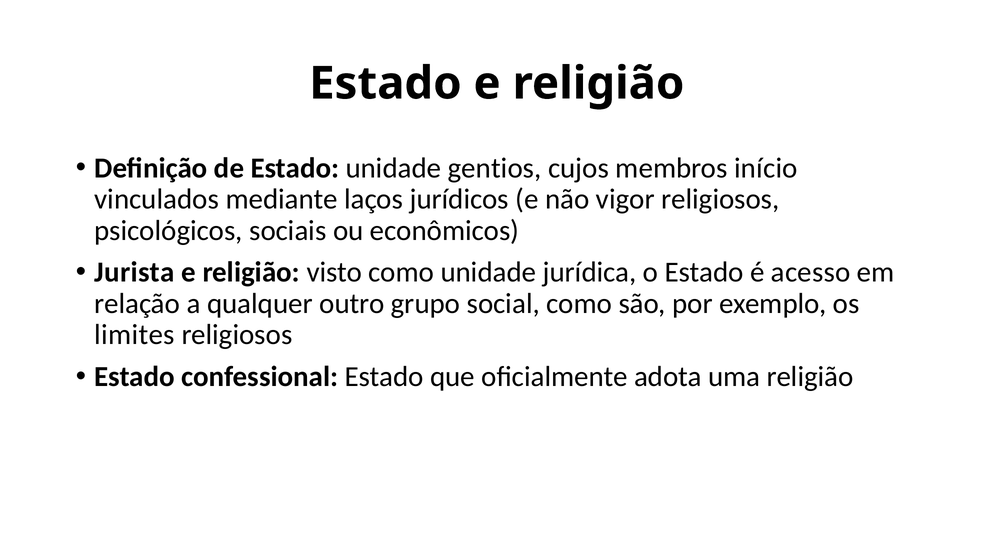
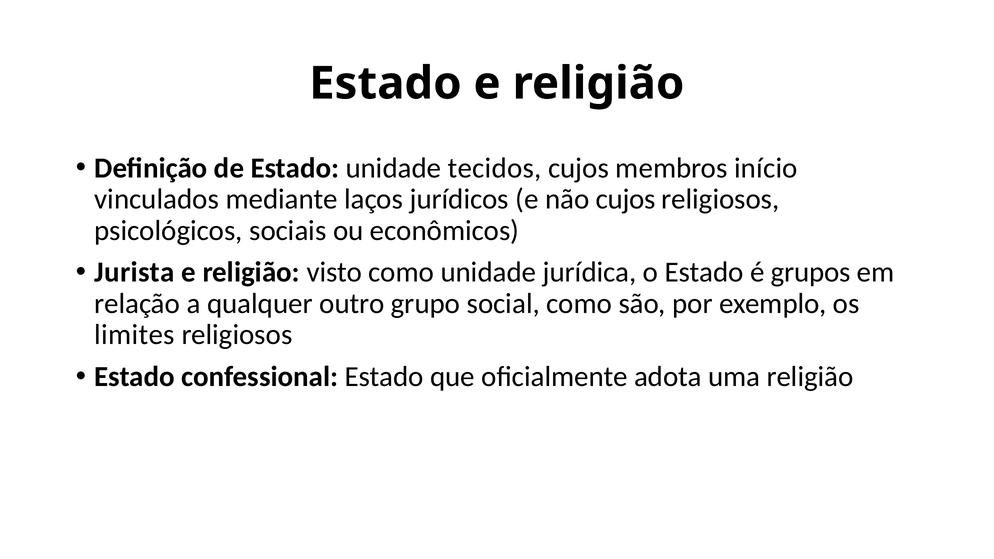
gentios: gentios -> tecidos
não vigor: vigor -> cujos
acesso: acesso -> grupos
